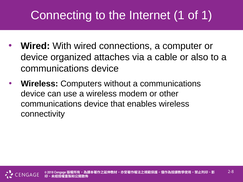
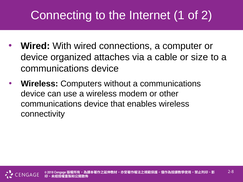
of 1: 1 -> 2
also: also -> size
